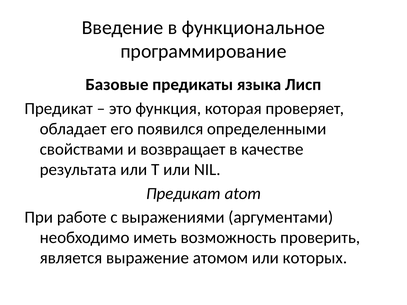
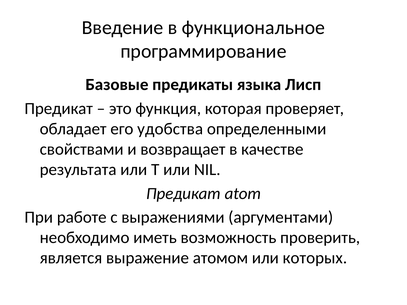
появился: появился -> удобства
